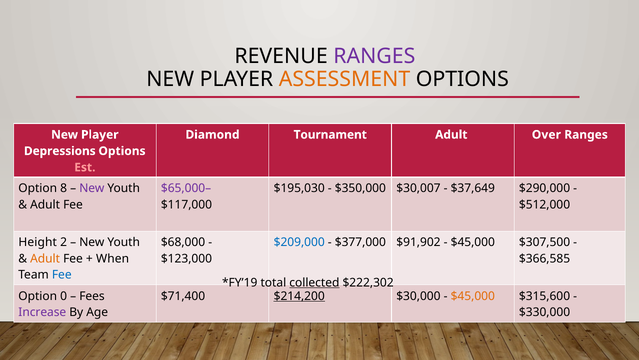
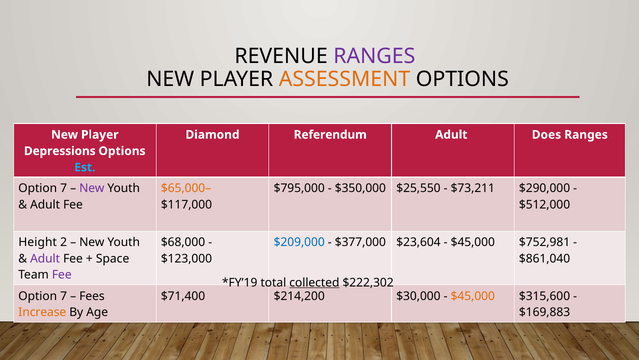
Tournament: Tournament -> Referendum
Over: Over -> Does
Est colour: pink -> light blue
8 at (64, 188): 8 -> 7
$65,000– colour: purple -> orange
$195,030: $195,030 -> $795,000
$30,007: $30,007 -> $25,550
$37,649: $37,649 -> $73,211
$91,902: $91,902 -> $23,604
$307,500: $307,500 -> $752,981
Adult at (45, 258) colour: orange -> purple
When: When -> Space
$366,585: $366,585 -> $861,040
Fee at (62, 275) colour: blue -> purple
0 at (64, 296): 0 -> 7
$214,200 underline: present -> none
Increase colour: purple -> orange
$330,000: $330,000 -> $169,883
